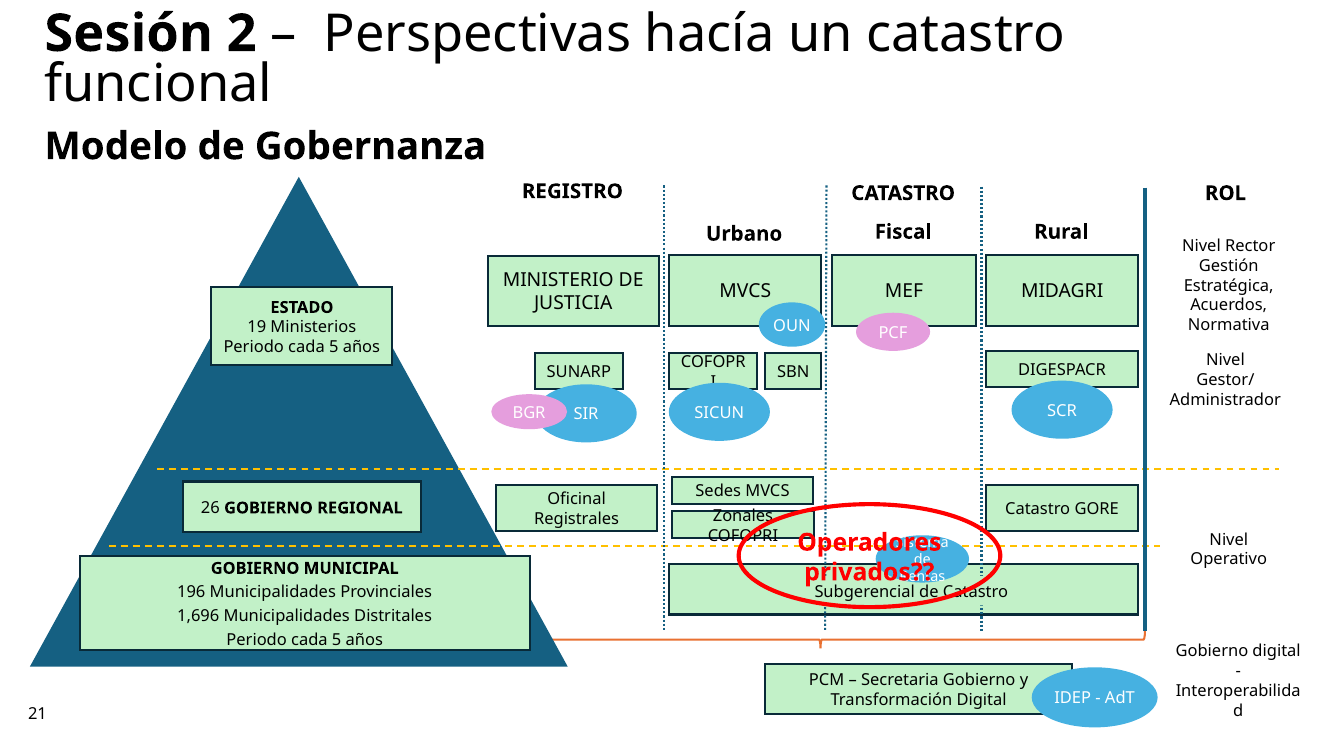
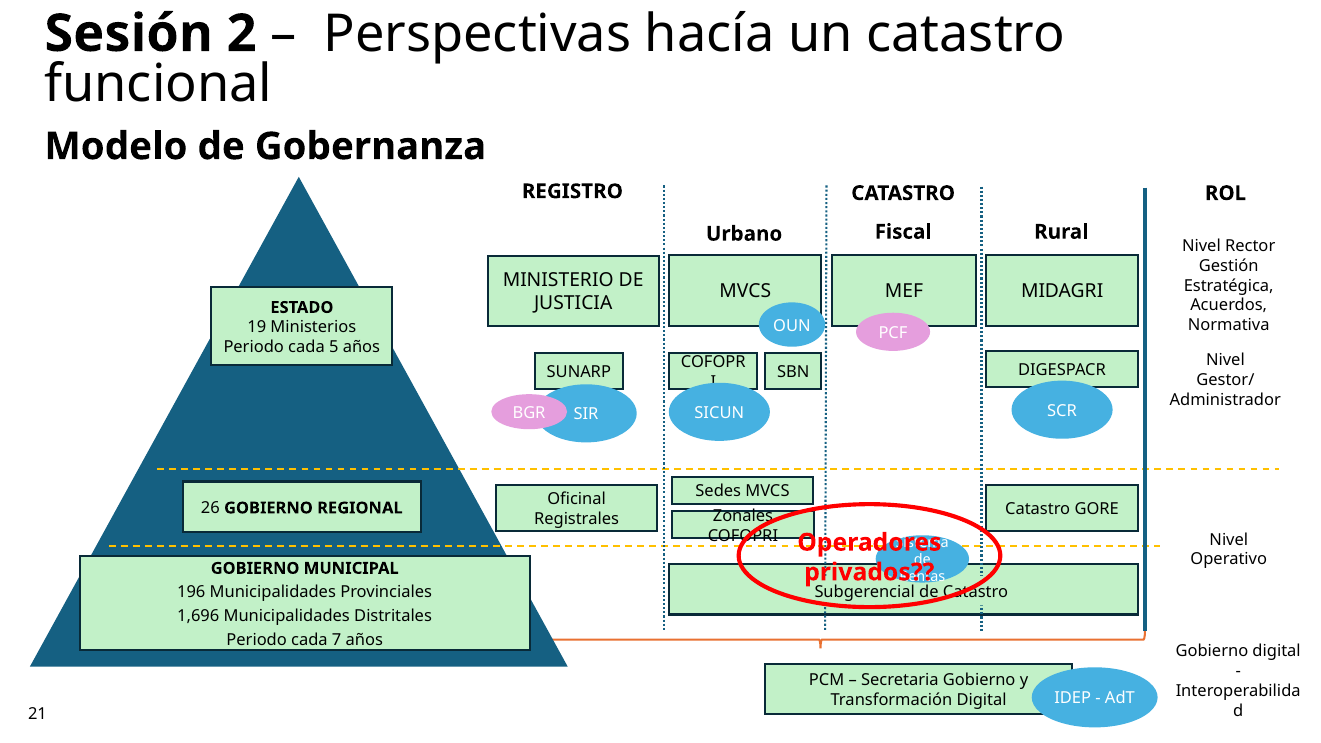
5 at (337, 640): 5 -> 7
